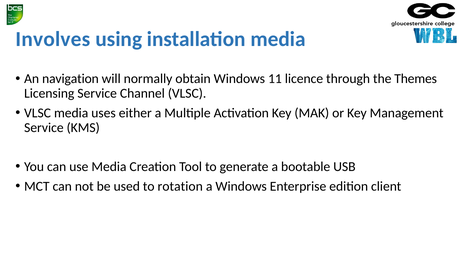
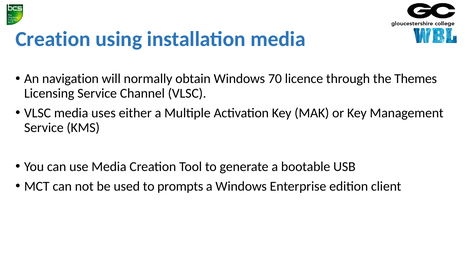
Involves at (53, 39): Involves -> Creation
11: 11 -> 70
rotation: rotation -> prompts
